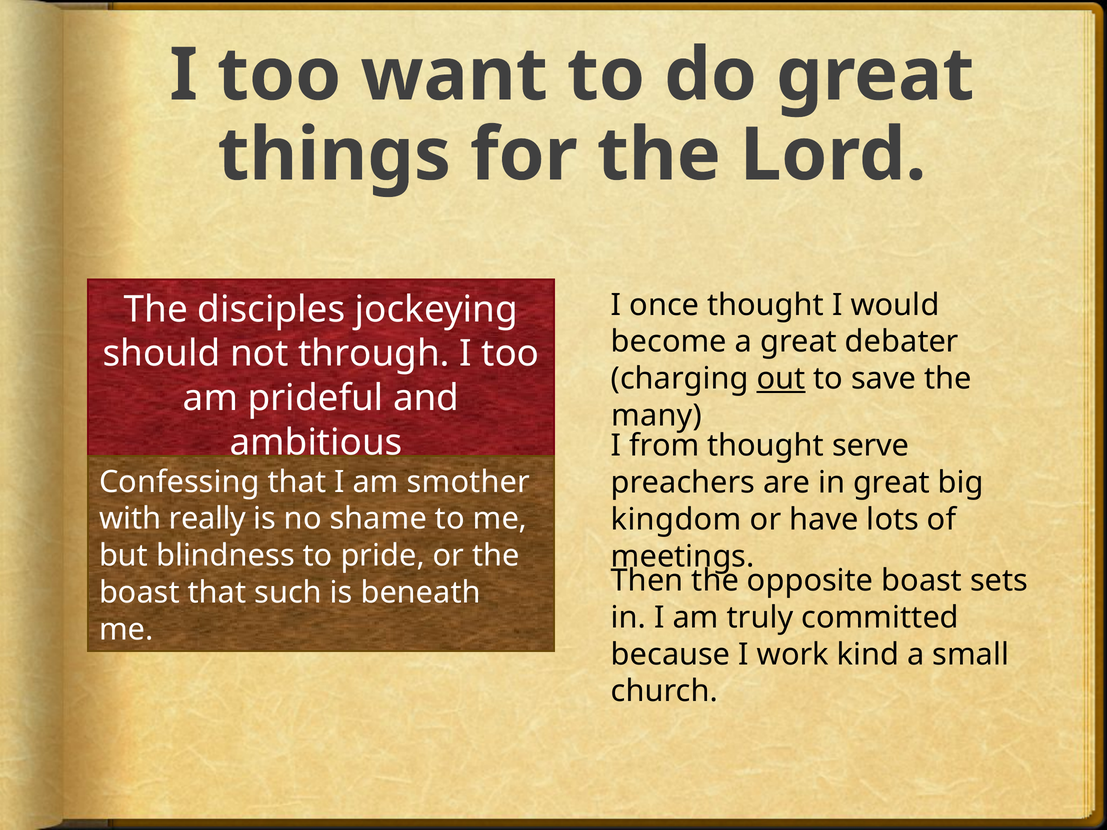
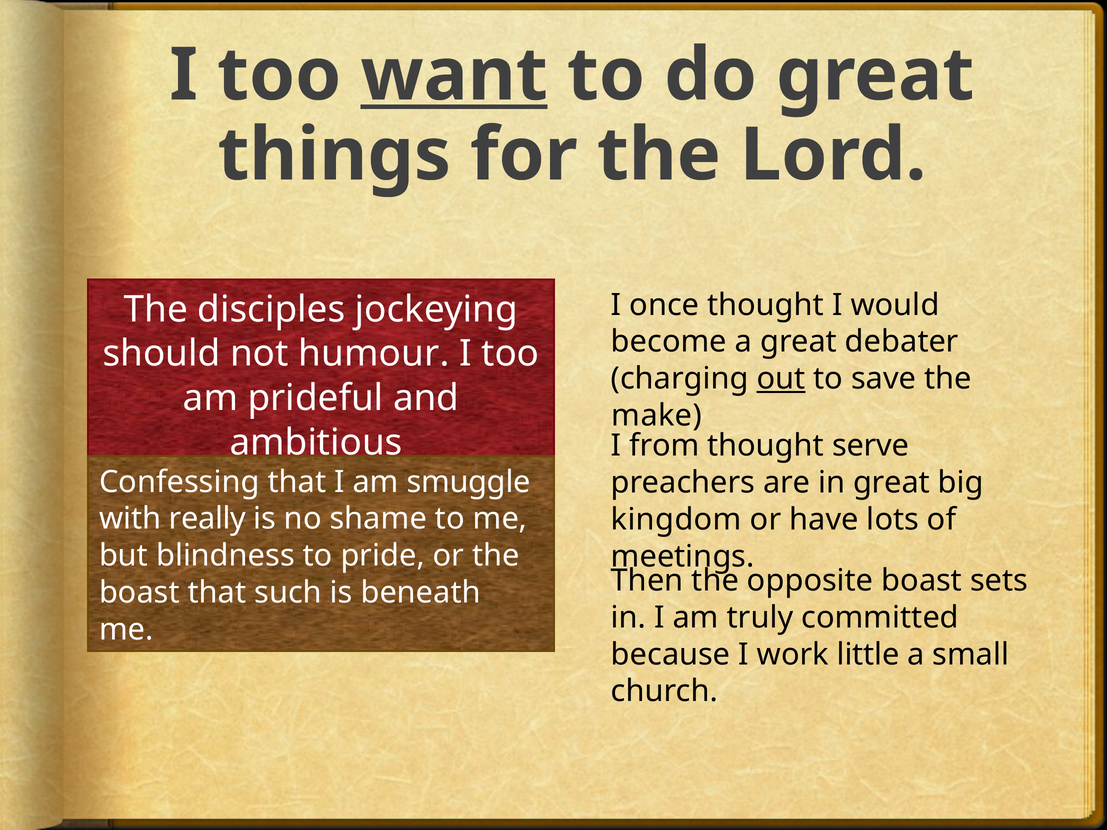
want underline: none -> present
through: through -> humour
many: many -> make
smother: smother -> smuggle
kind: kind -> little
